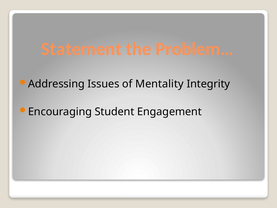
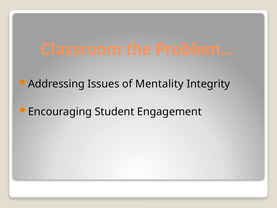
Statement: Statement -> Classroom
